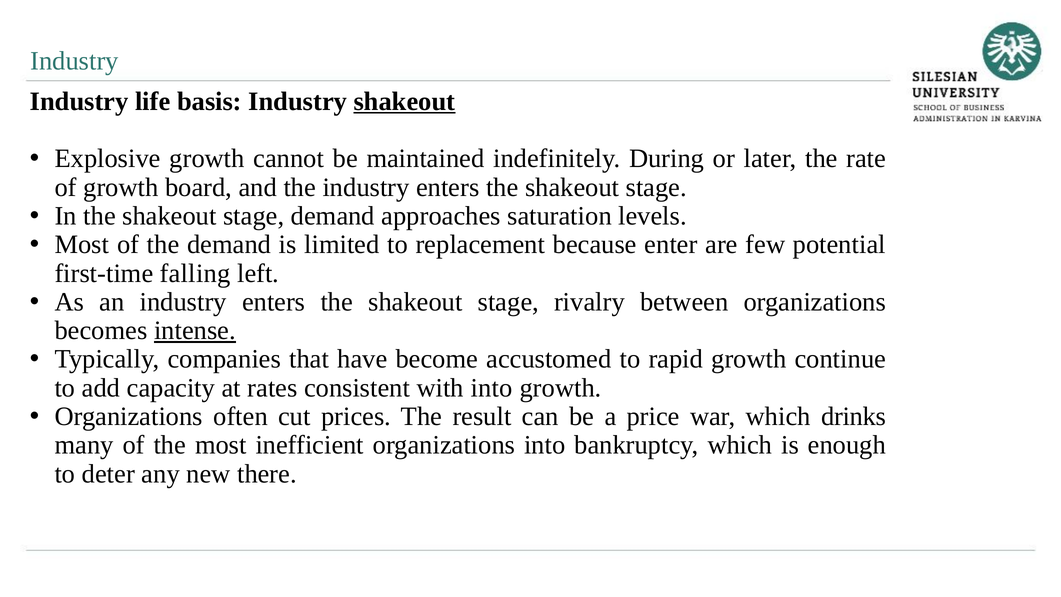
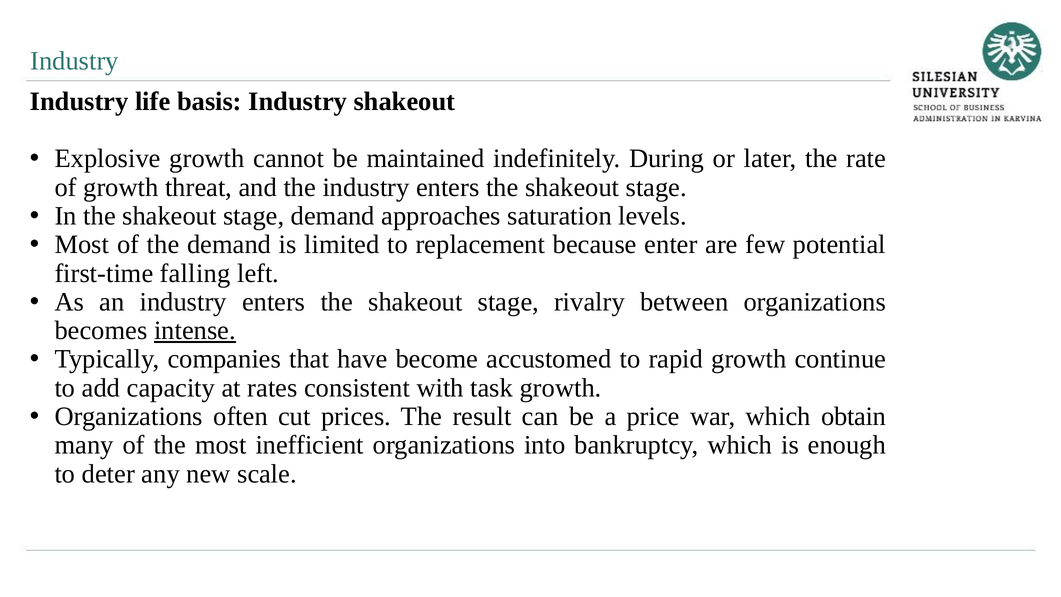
shakeout at (404, 101) underline: present -> none
board: board -> threat
with into: into -> task
drinks: drinks -> obtain
there: there -> scale
